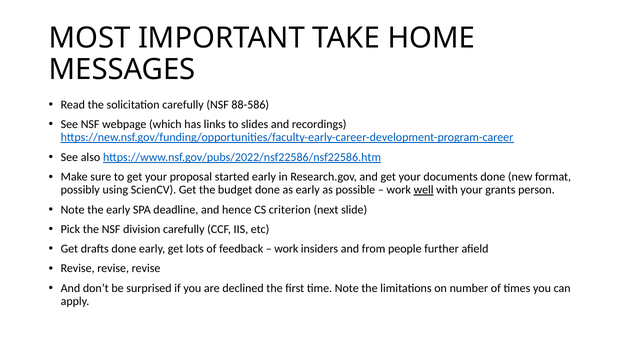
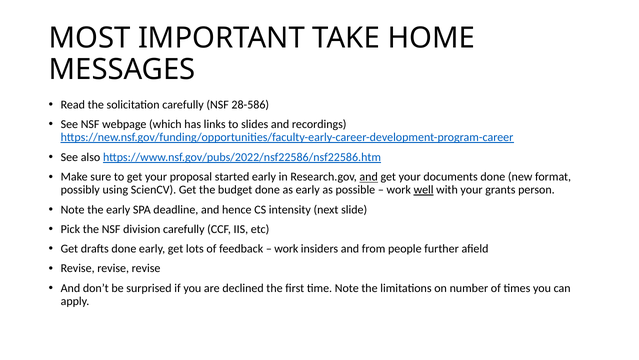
88-586: 88-586 -> 28-586
and at (369, 177) underline: none -> present
criterion: criterion -> intensity
